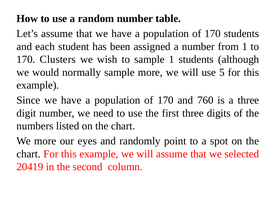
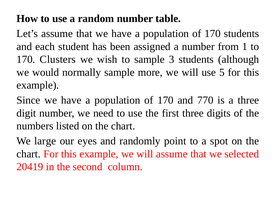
sample 1: 1 -> 3
760: 760 -> 770
We more: more -> large
